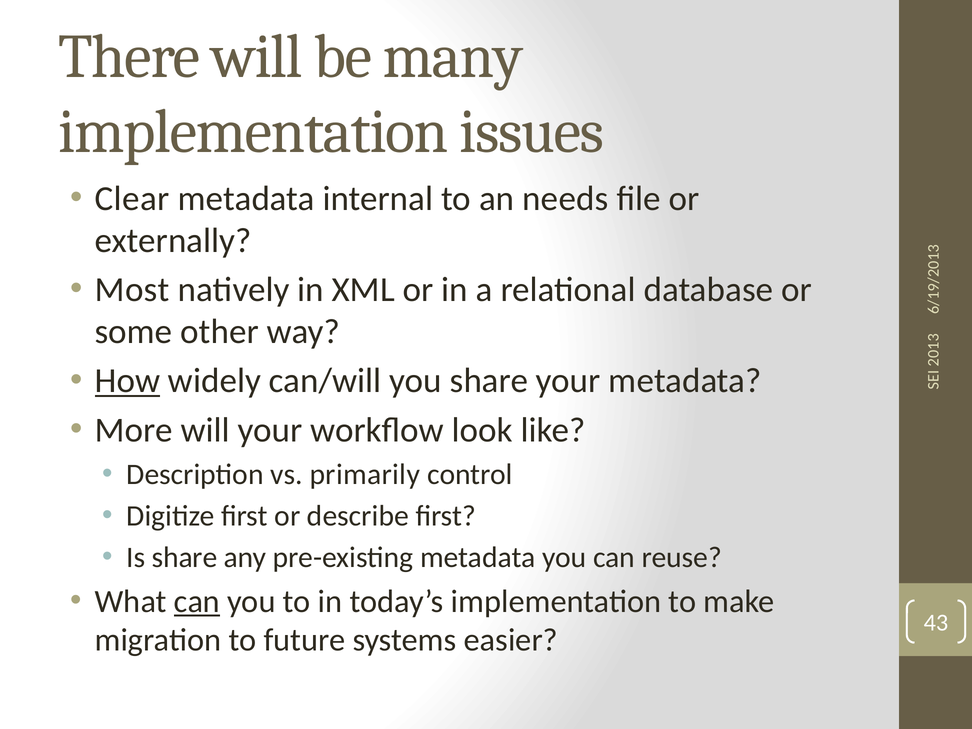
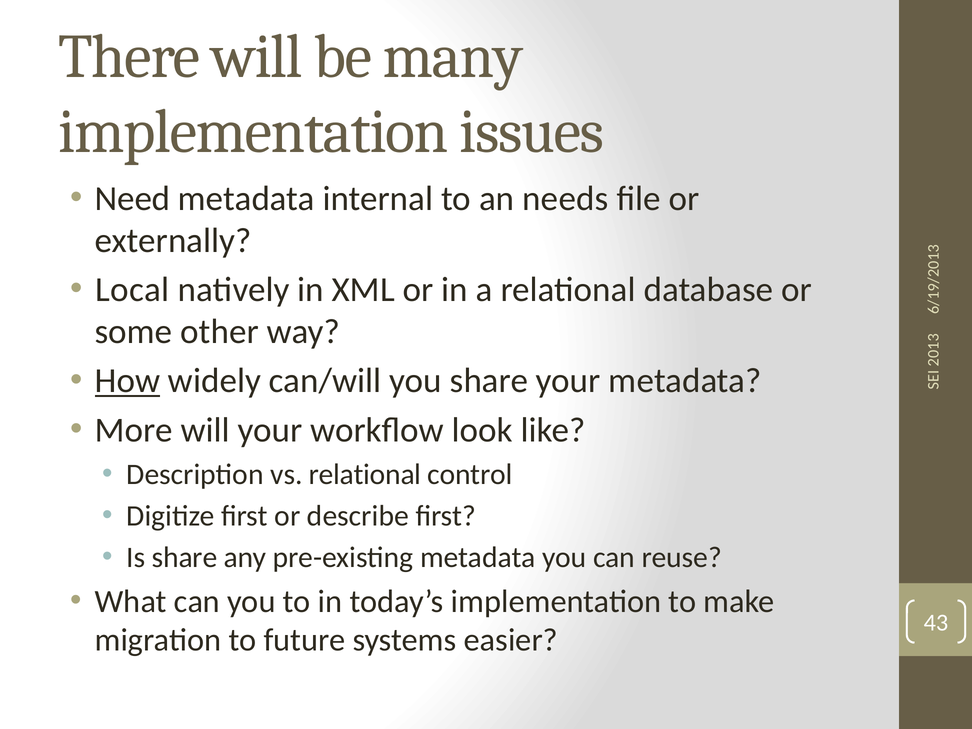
Clear: Clear -> Need
Most: Most -> Local
vs primarily: primarily -> relational
can at (197, 601) underline: present -> none
